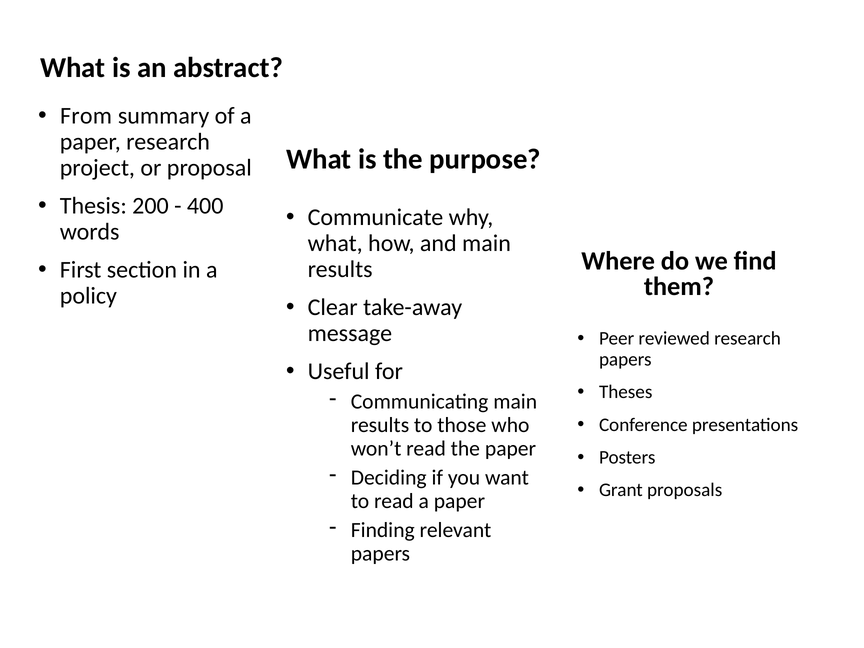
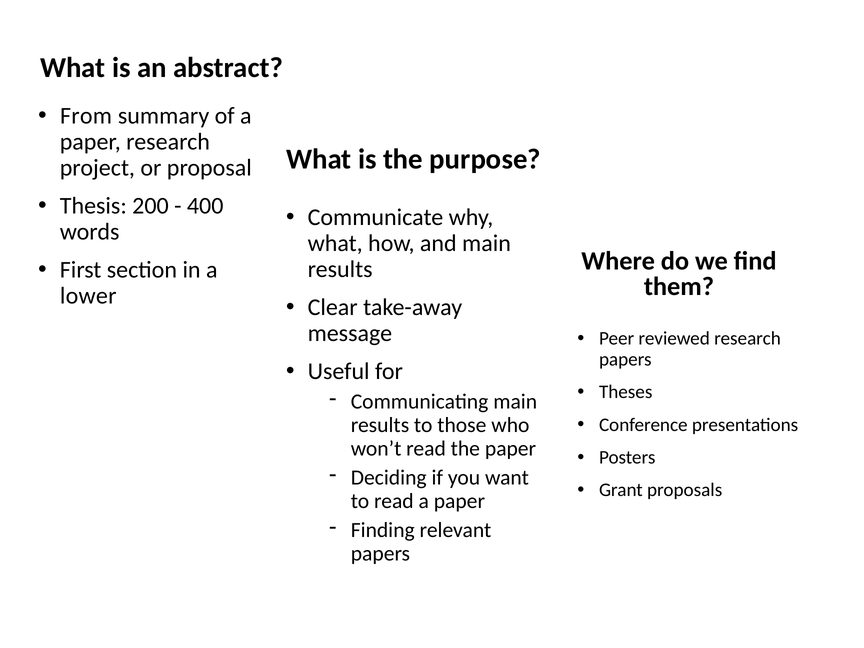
policy: policy -> lower
